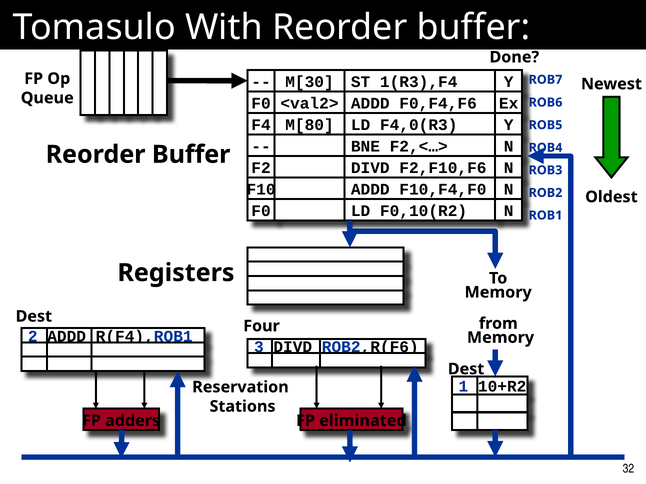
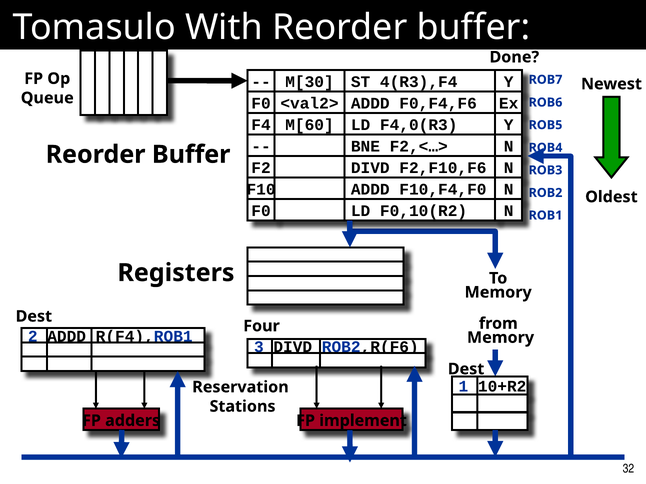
1(R3),F4: 1(R3),F4 -> 4(R3),F4
M[80: M[80 -> M[60
eliminated: eliminated -> implement
